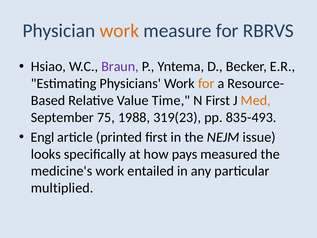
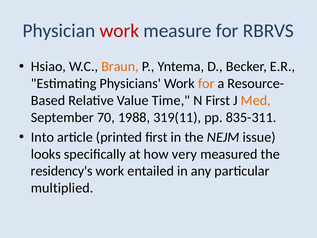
work at (119, 31) colour: orange -> red
Braun colour: purple -> orange
75: 75 -> 70
319(23: 319(23 -> 319(11
835-493: 835-493 -> 835-311
Engl: Engl -> Into
pays: pays -> very
medicine's: medicine's -> residency's
